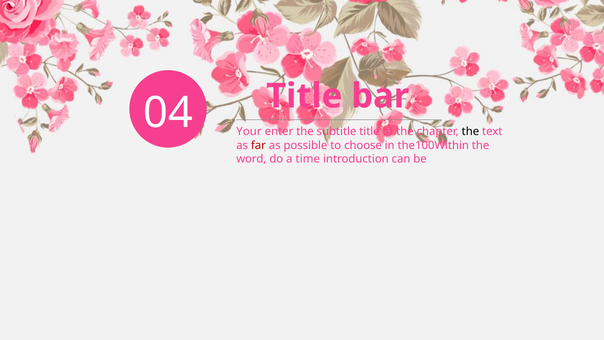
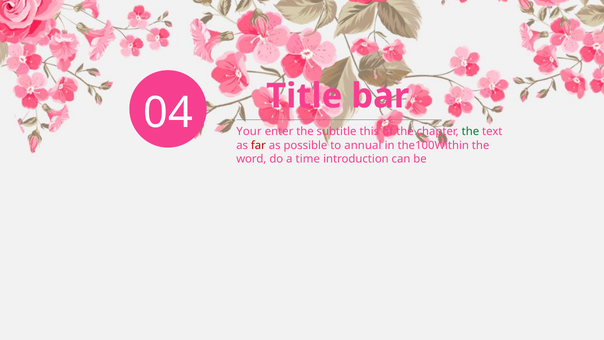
subtitle title: title -> this
the at (470, 132) colour: black -> green
choose: choose -> annual
